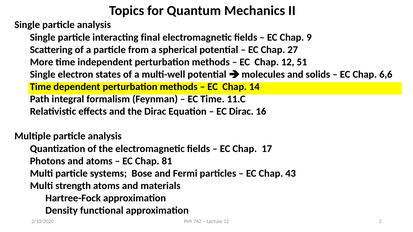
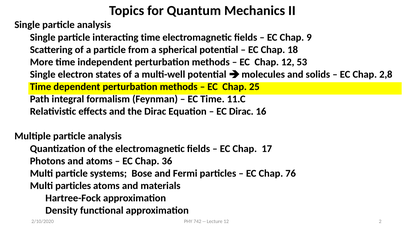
interacting final: final -> time
27: 27 -> 18
51: 51 -> 53
6,6: 6,6 -> 2,8
14: 14 -> 25
81: 81 -> 36
43: 43 -> 76
Multi strength: strength -> particles
